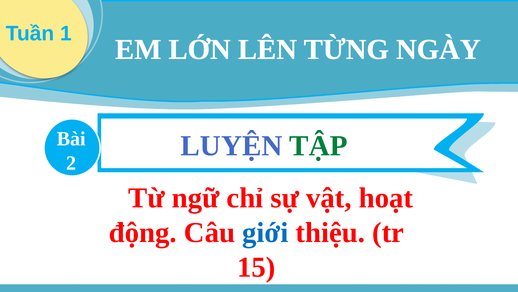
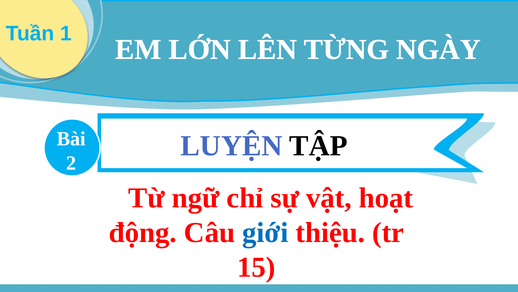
TẬP colour: green -> black
